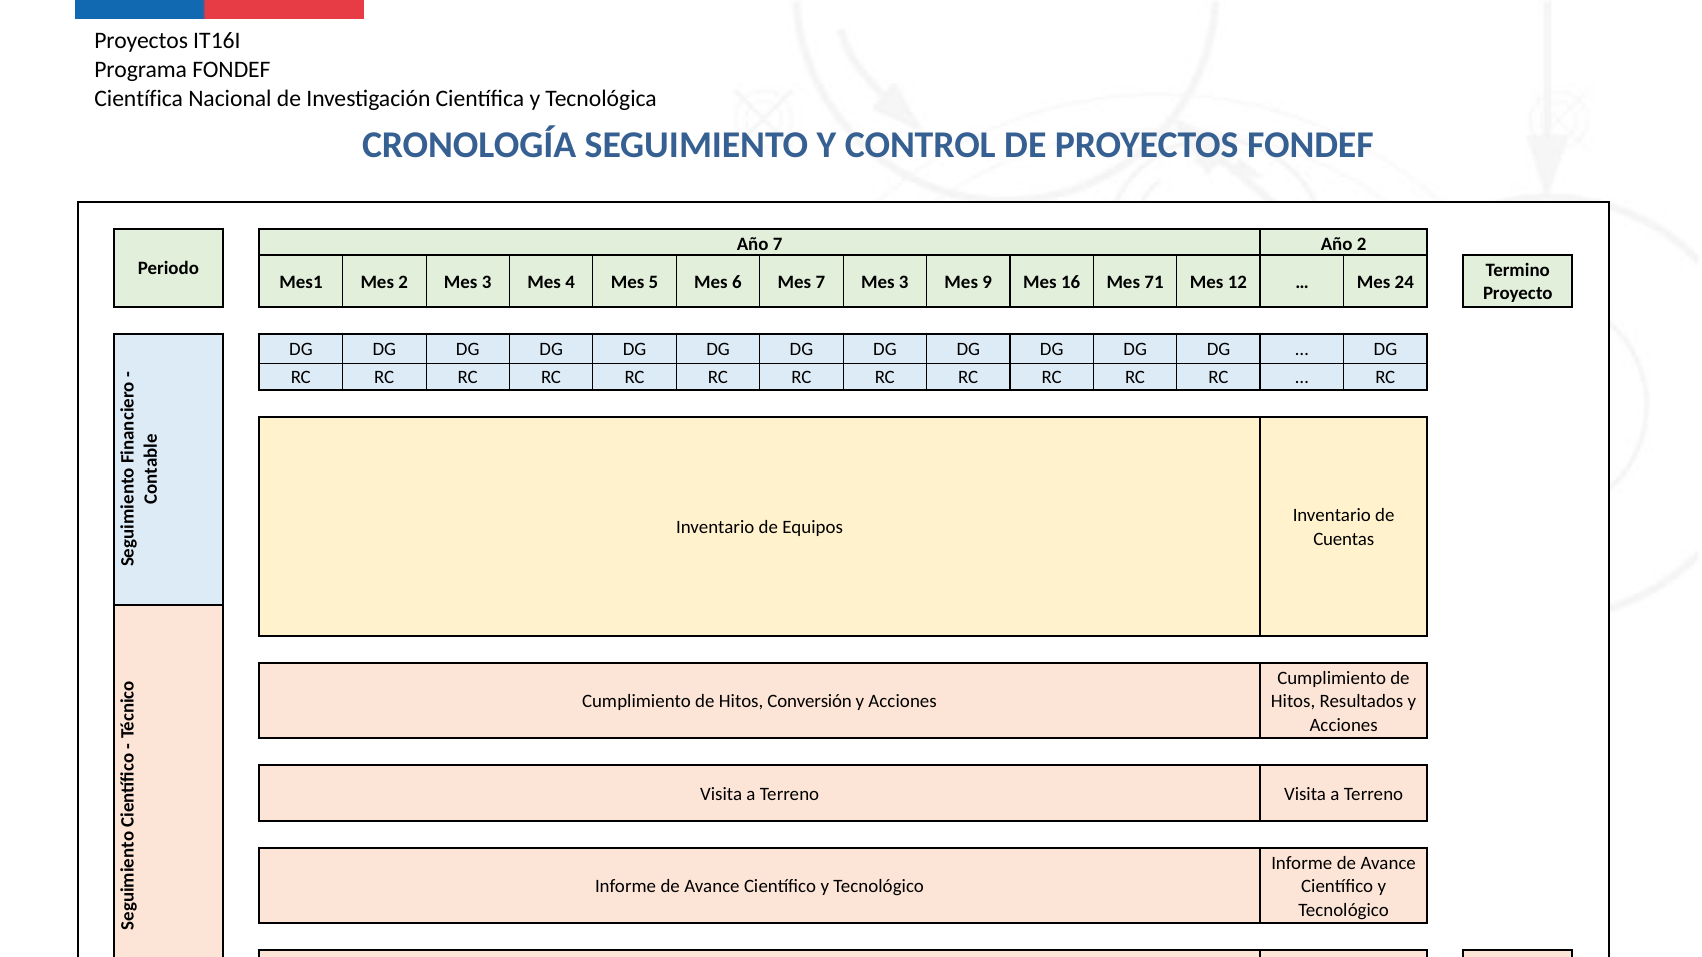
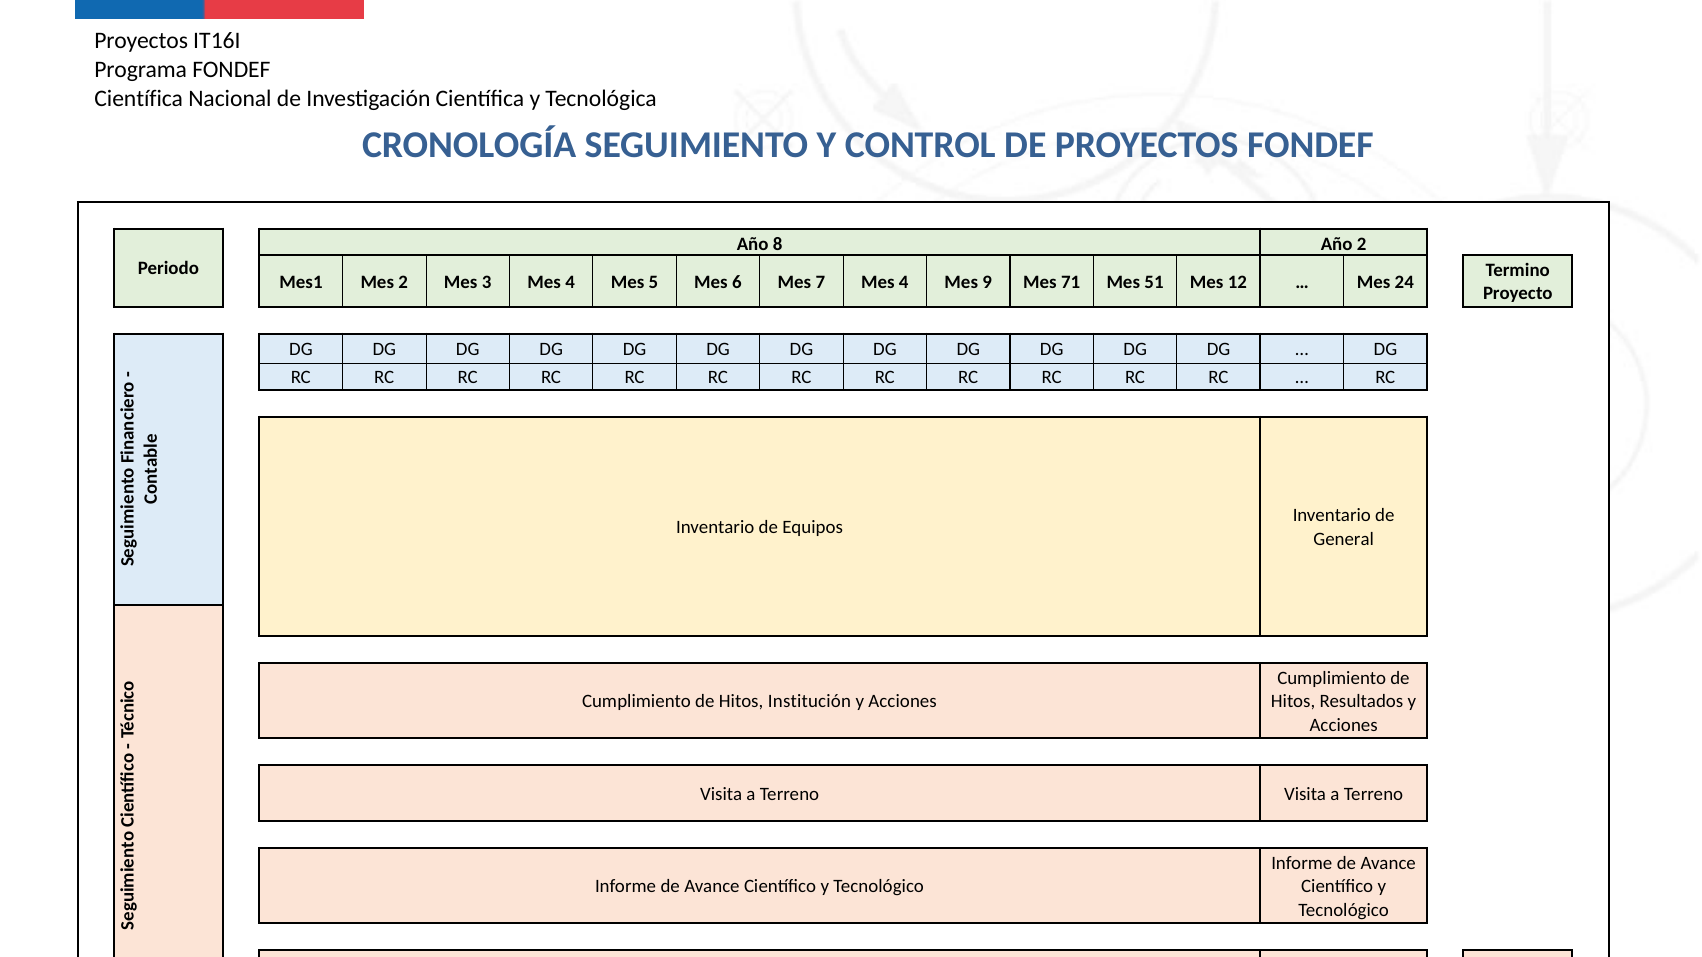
Año 7: 7 -> 8
7 Mes 3: 3 -> 4
16: 16 -> 71
71: 71 -> 51
Cuentas: Cuentas -> General
Conversión: Conversión -> Institución
